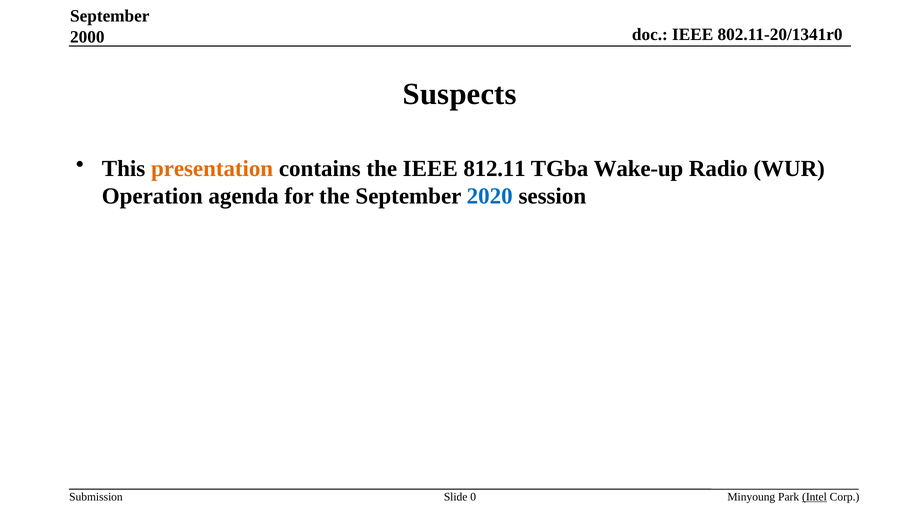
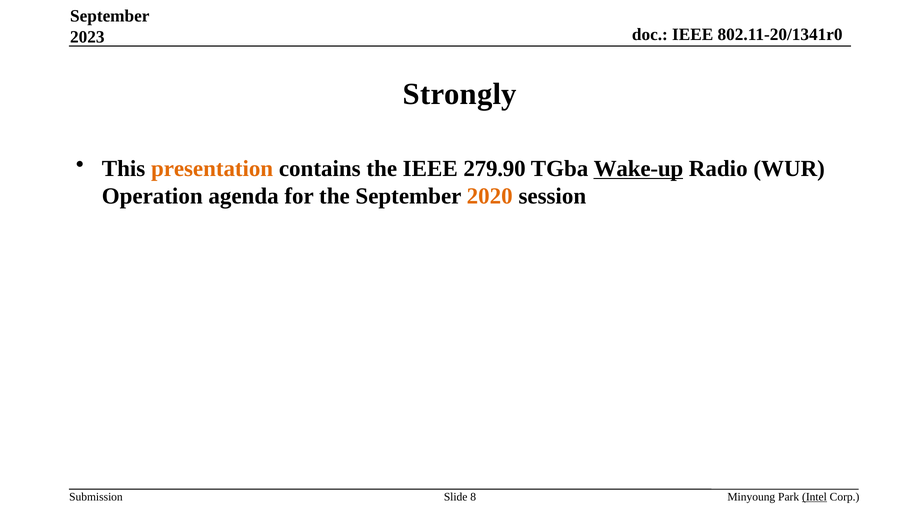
2000: 2000 -> 2023
Suspects: Suspects -> Strongly
812.11: 812.11 -> 279.90
Wake-up underline: none -> present
2020 colour: blue -> orange
0: 0 -> 8
